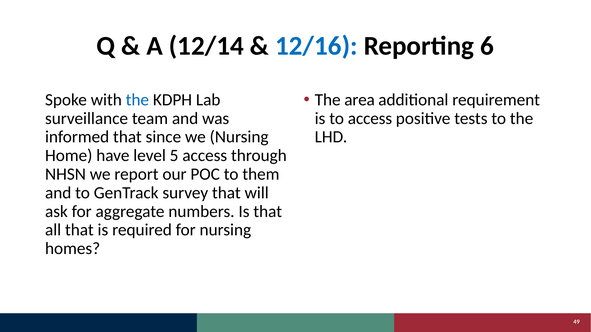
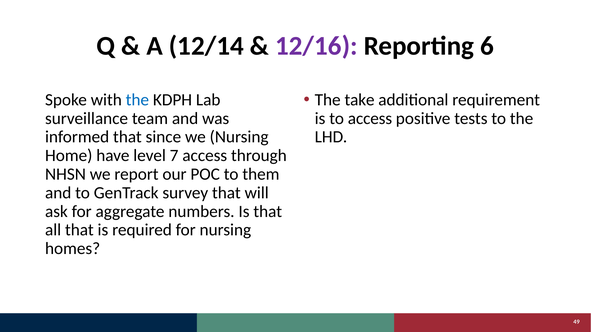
12/16 colour: blue -> purple
area: area -> take
5: 5 -> 7
